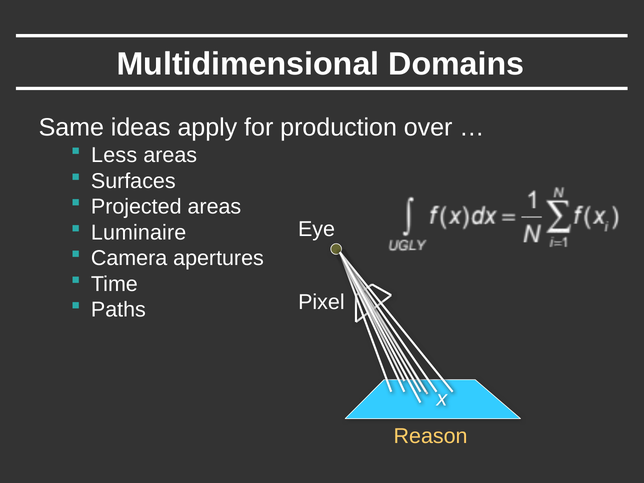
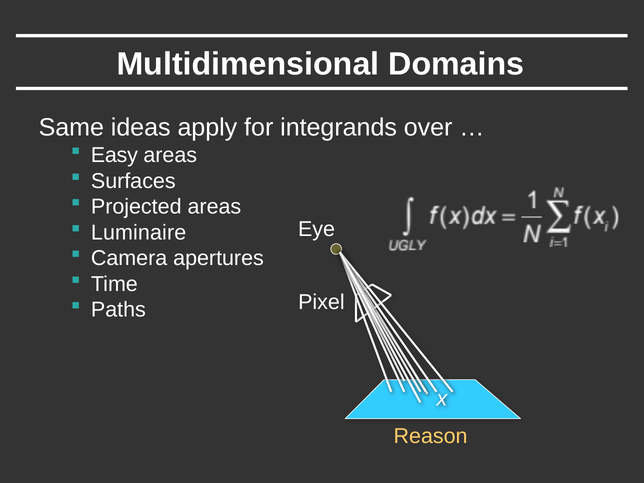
production: production -> integrands
Less: Less -> Easy
